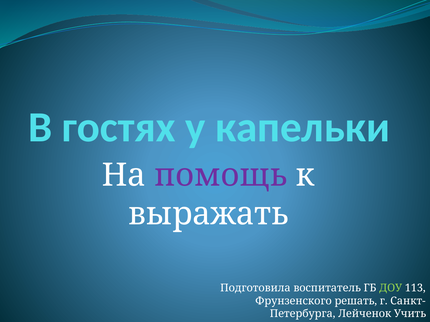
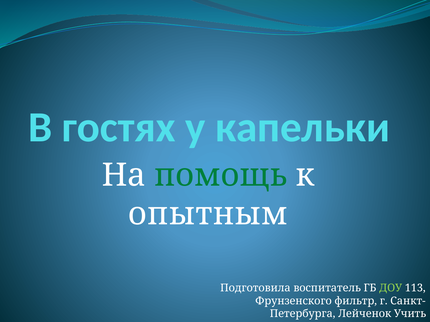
помощь colour: purple -> green
выражать: выражать -> опытным
решать: решать -> фильтр
